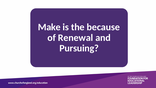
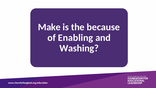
Renewal: Renewal -> Enabling
Pursuing: Pursuing -> Washing
